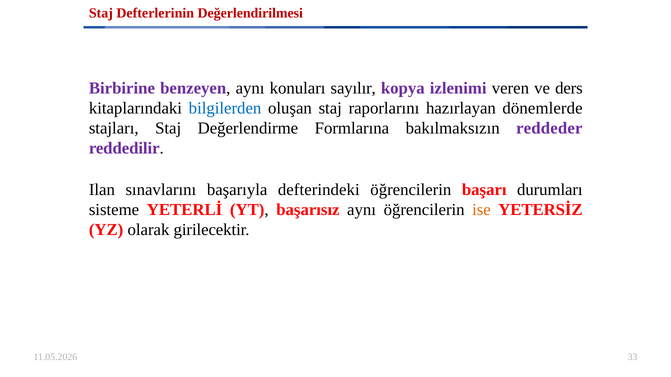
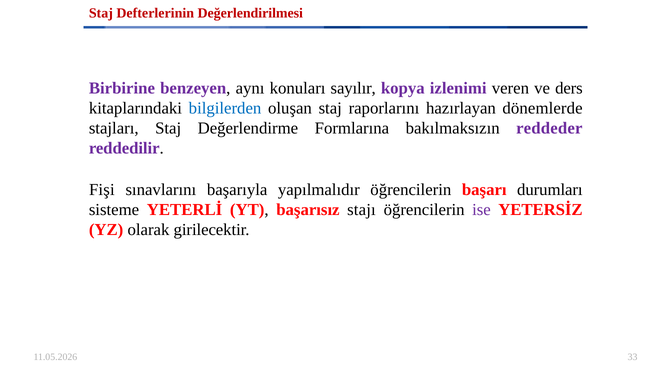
Ilan: Ilan -> Fişi
defterindeki: defterindeki -> yapılmalıdır
başarısız aynı: aynı -> stajı
ise colour: orange -> purple
